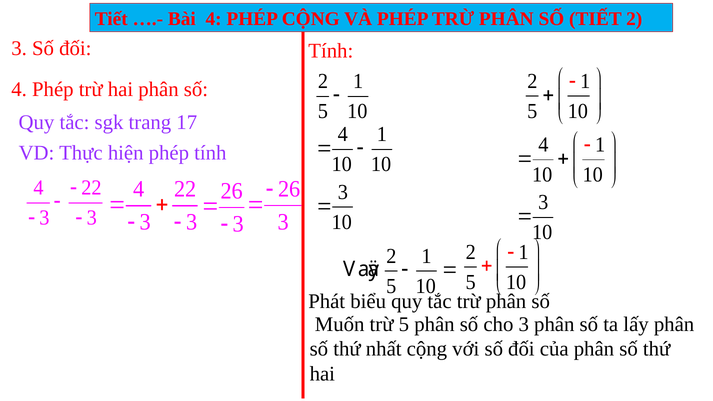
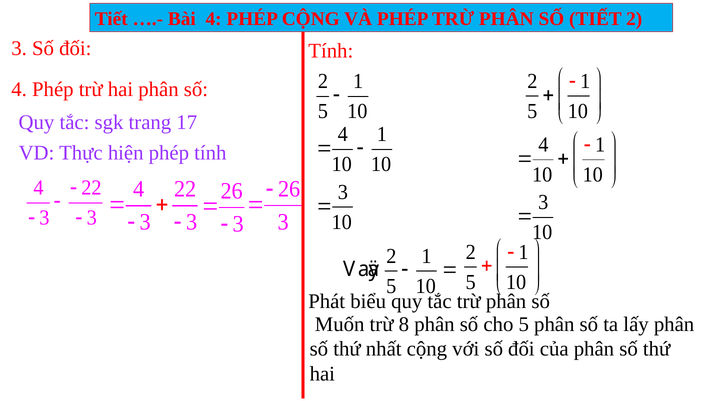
trừ 5: 5 -> 8
cho 3: 3 -> 5
